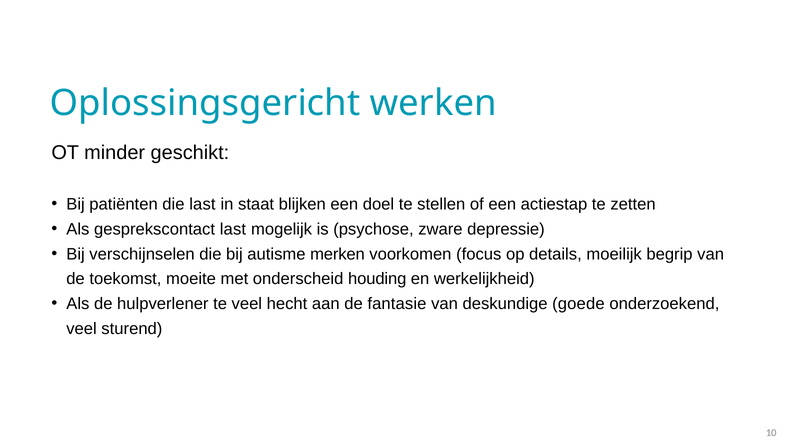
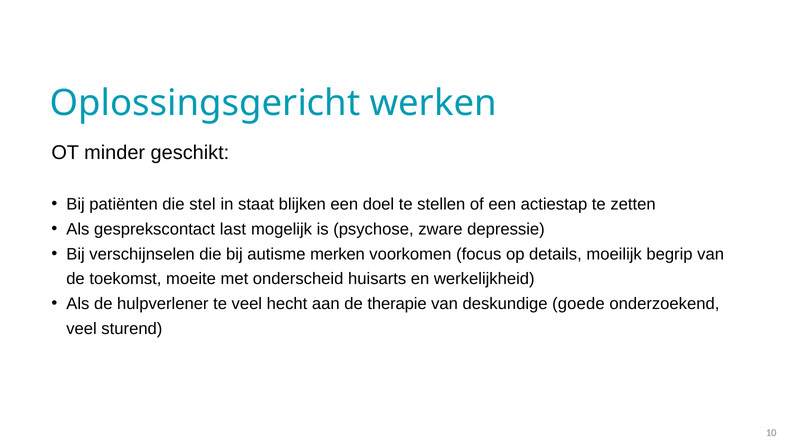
die last: last -> stel
houding: houding -> huisarts
fantasie: fantasie -> therapie
